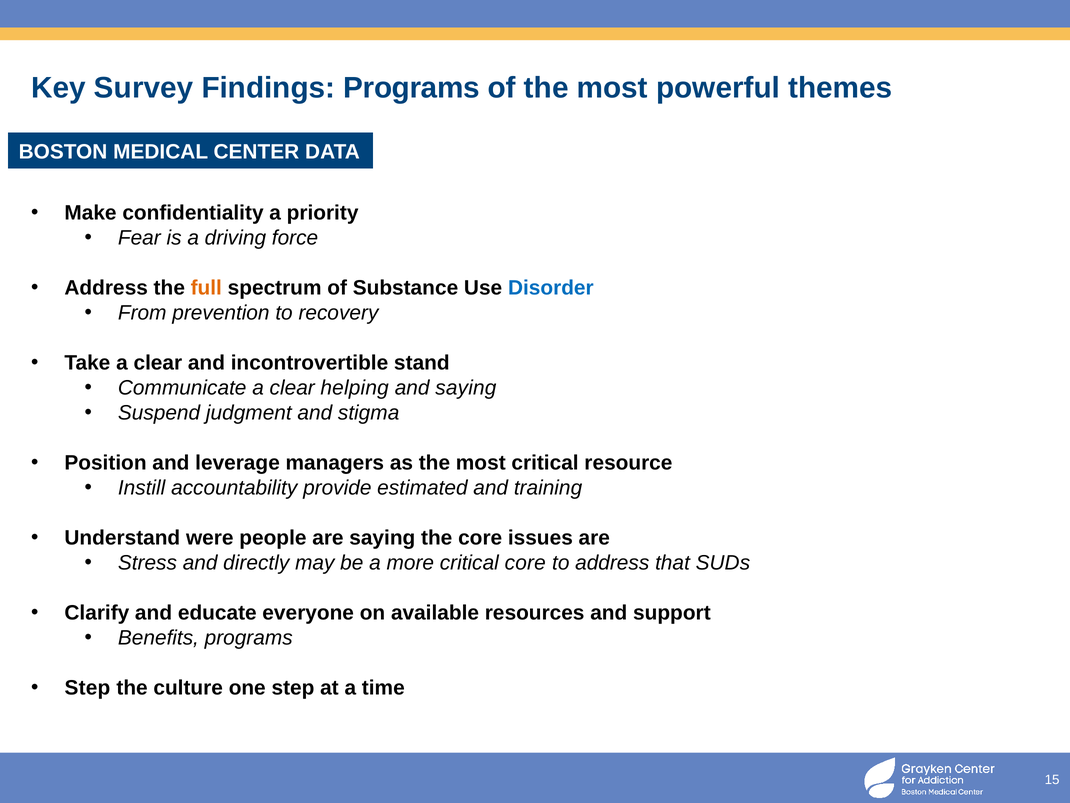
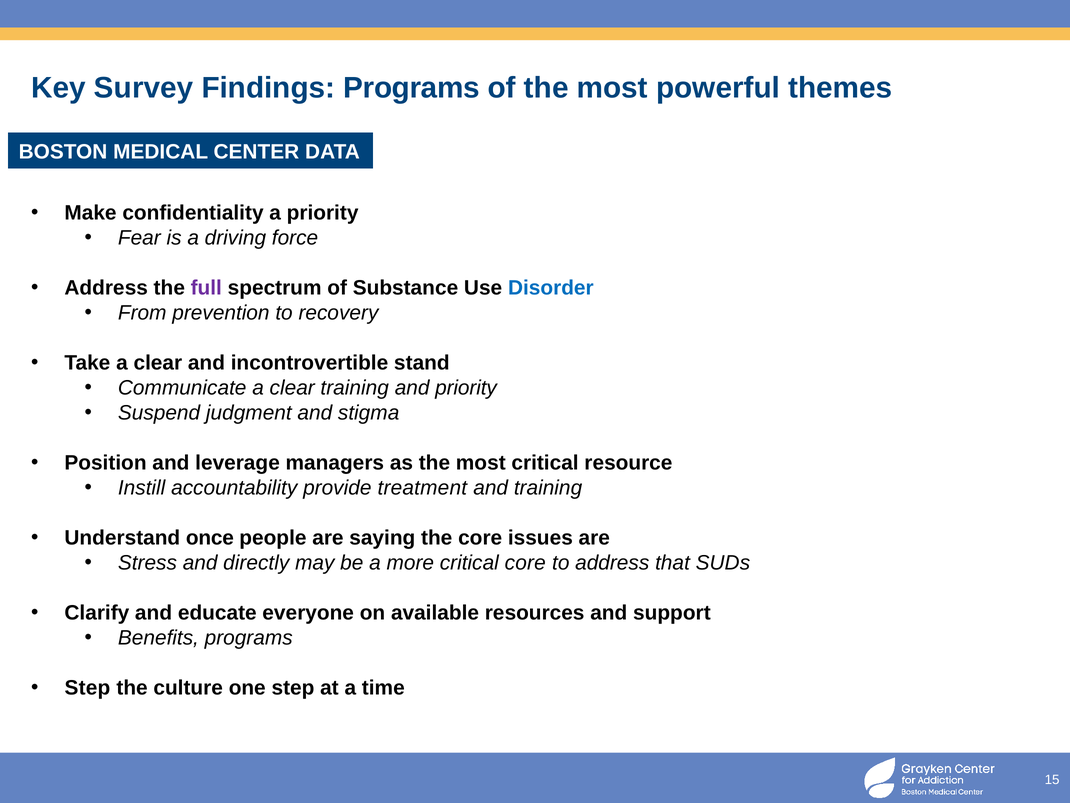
full colour: orange -> purple
clear helping: helping -> training
and saying: saying -> priority
estimated: estimated -> treatment
were: were -> once
